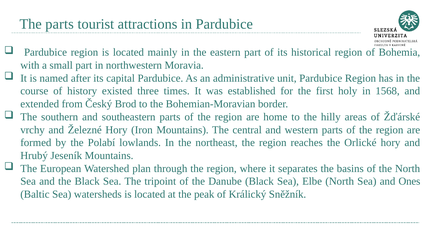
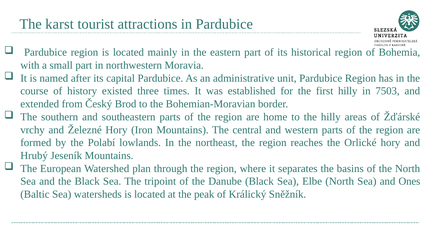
The parts: parts -> karst
first holy: holy -> hilly
1568: 1568 -> 7503
